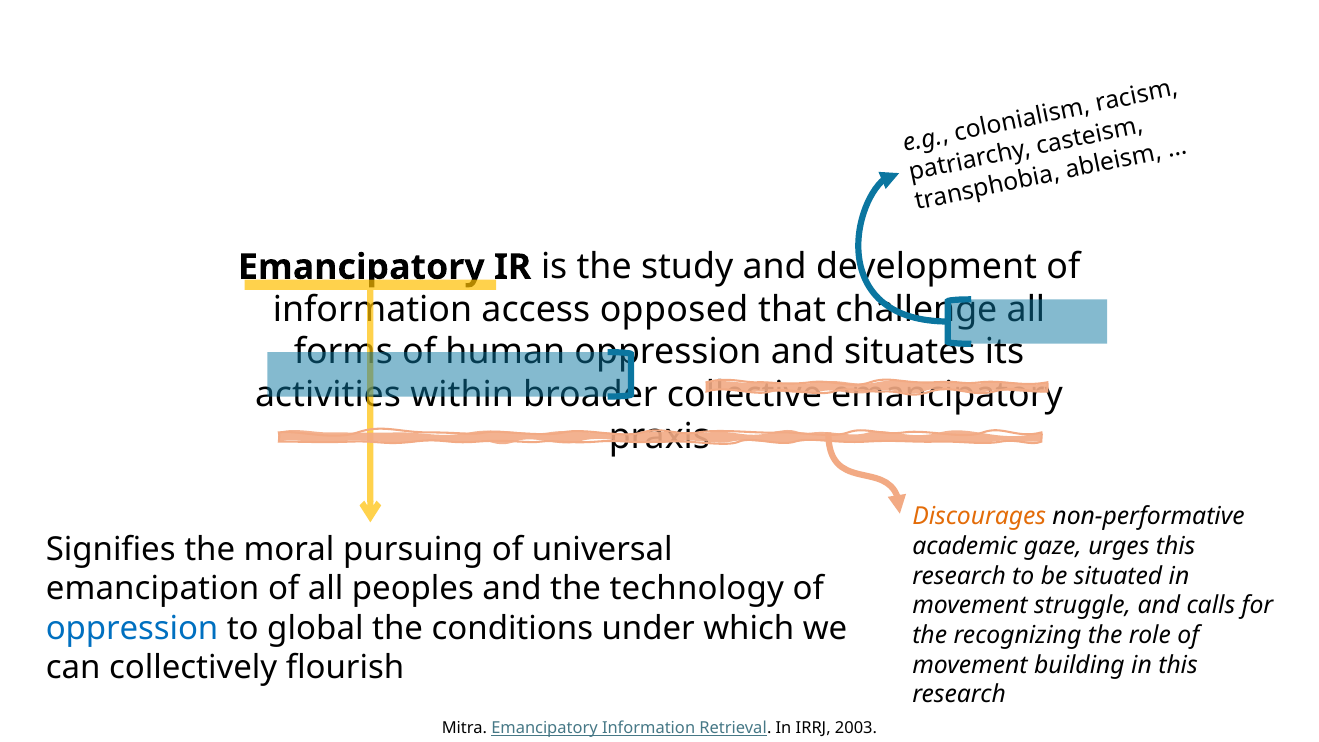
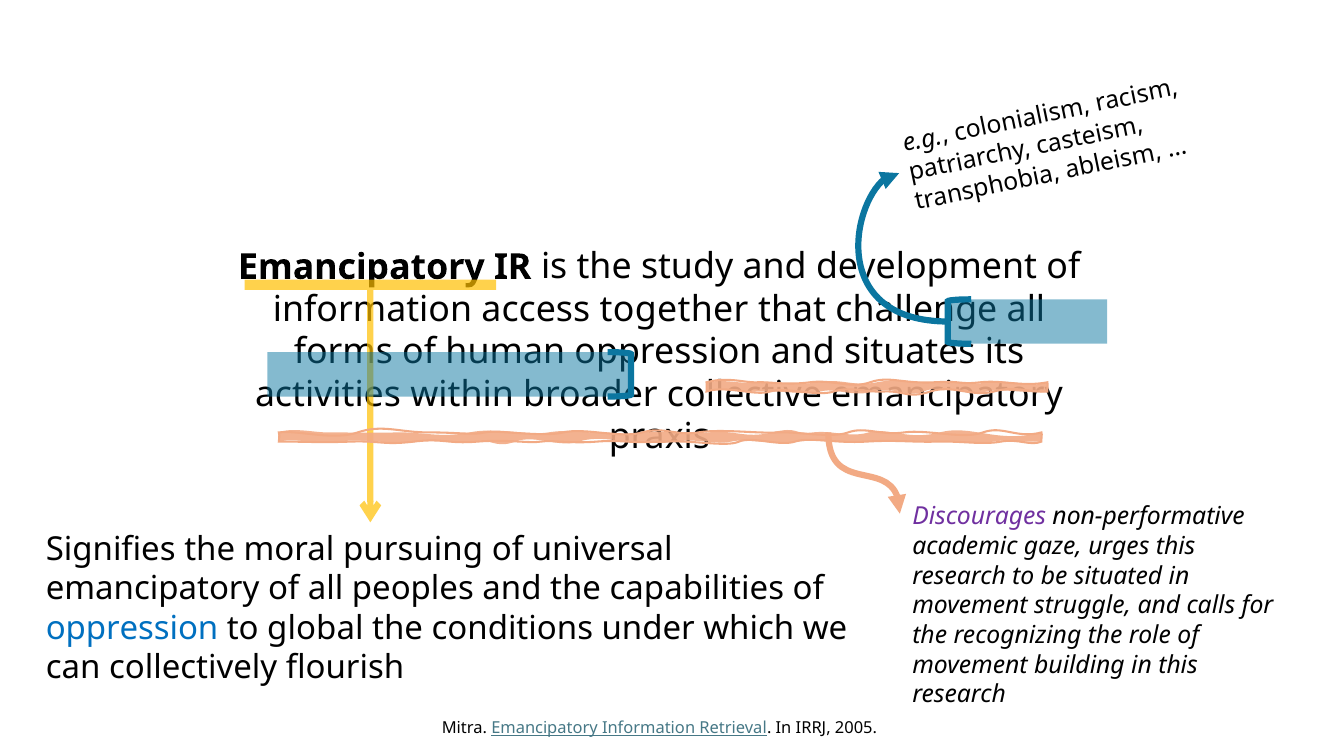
opposed: opposed -> together
Discourages colour: orange -> purple
emancipation at (153, 589): emancipation -> emancipatory
technology: technology -> capabilities
2003: 2003 -> 2005
